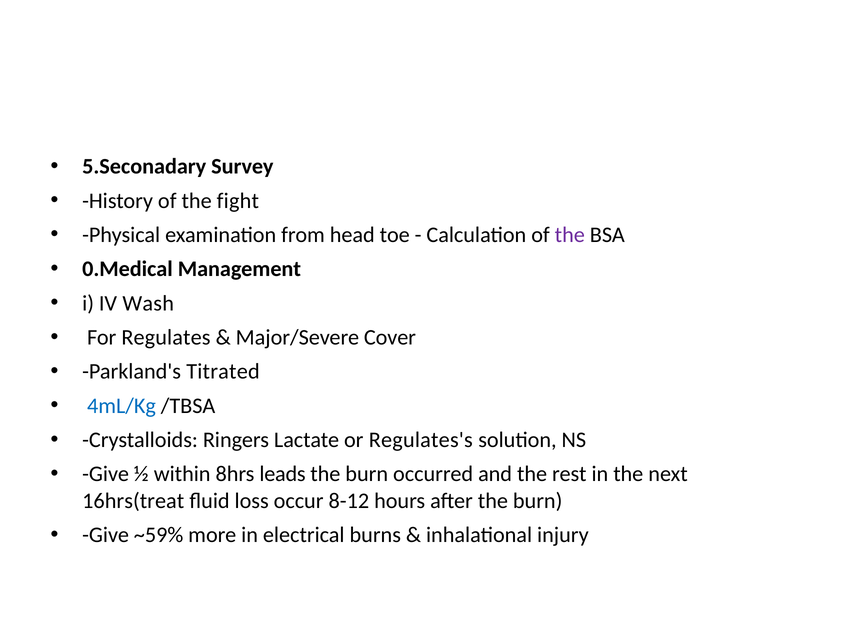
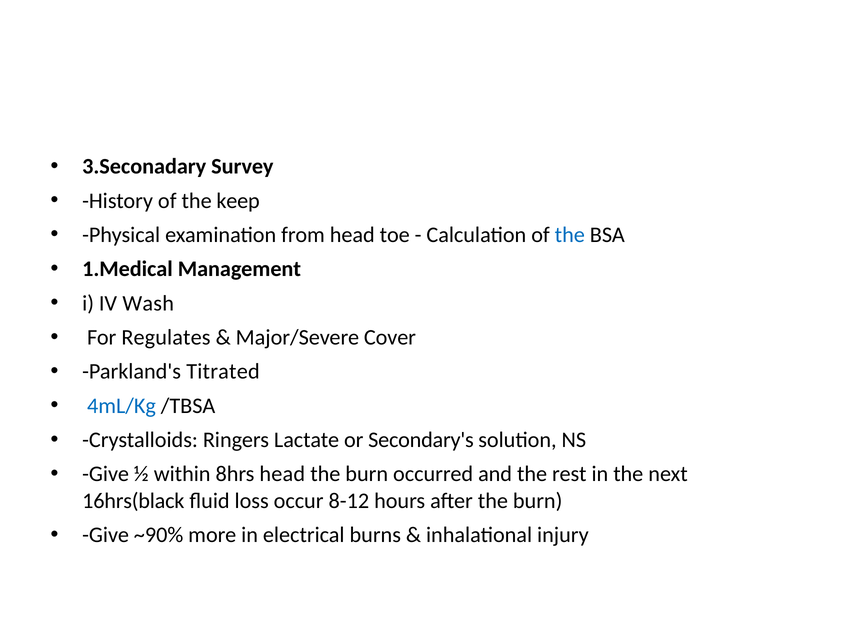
5.Seconadary: 5.Seconadary -> 3.Seconadary
fight: fight -> keep
the at (570, 235) colour: purple -> blue
0.Medical: 0.Medical -> 1.Medical
Regulates's: Regulates's -> Secondary's
8hrs leads: leads -> head
16hrs(treat: 16hrs(treat -> 16hrs(black
~59%: ~59% -> ~90%
